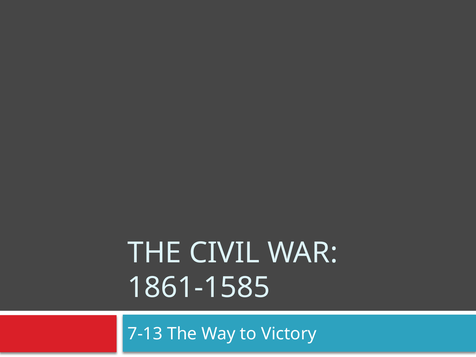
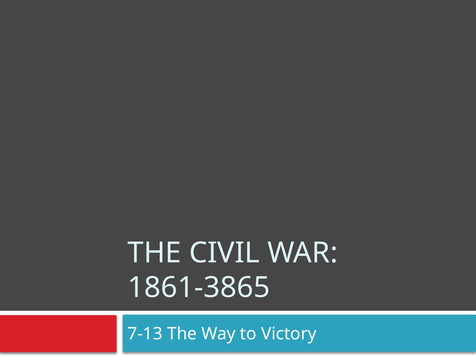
1861-1585: 1861-1585 -> 1861-3865
